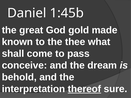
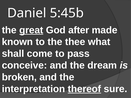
1:45b: 1:45b -> 5:45b
great underline: none -> present
gold: gold -> after
behold: behold -> broken
